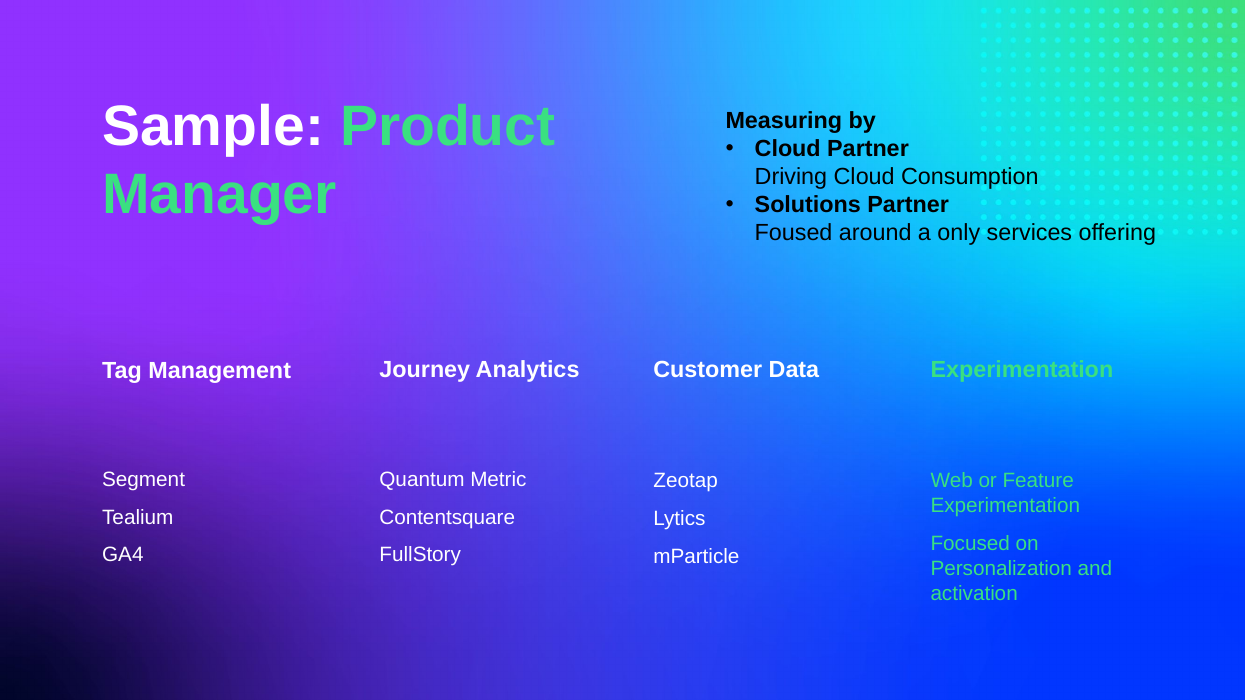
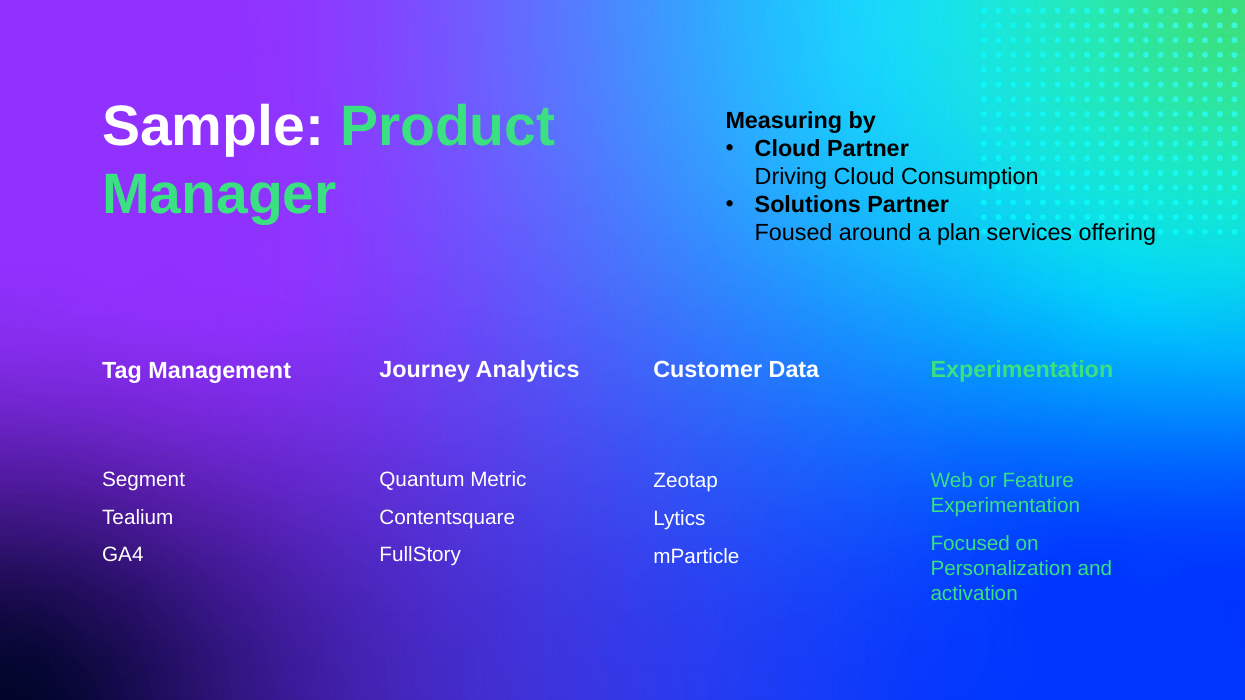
only: only -> plan
